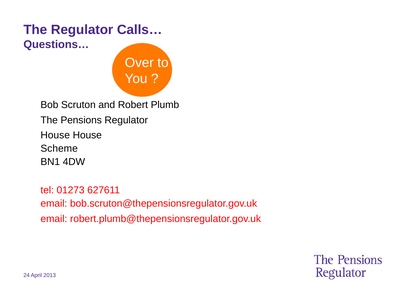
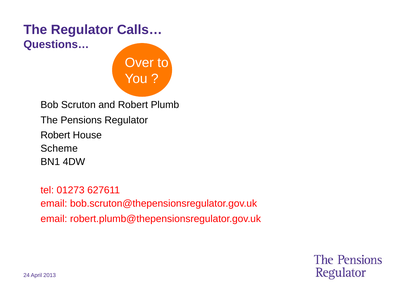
House at (55, 135): House -> Robert
